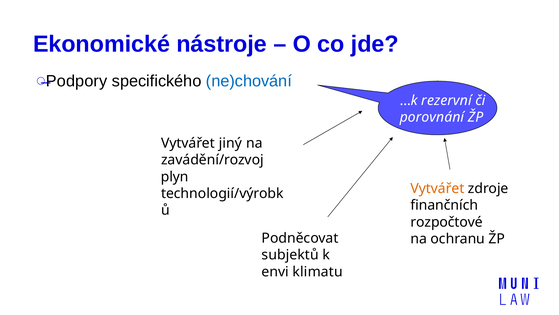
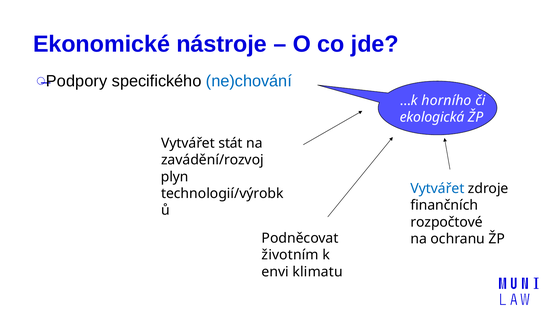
rezervní: rezervní -> horního
porovnání: porovnání -> ekologická
jiný: jiný -> stát
Vytvářet at (437, 188) colour: orange -> blue
subjektů: subjektů -> životním
